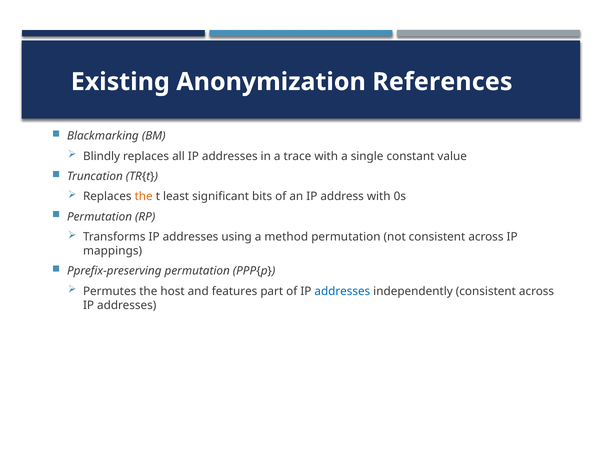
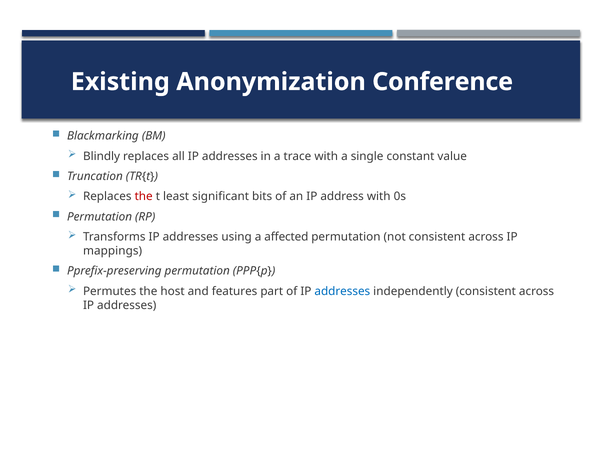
References: References -> Conference
the at (144, 197) colour: orange -> red
method: method -> affected
